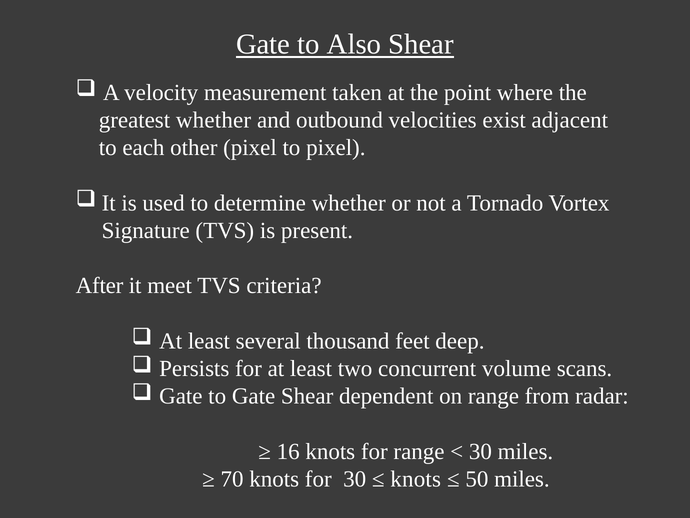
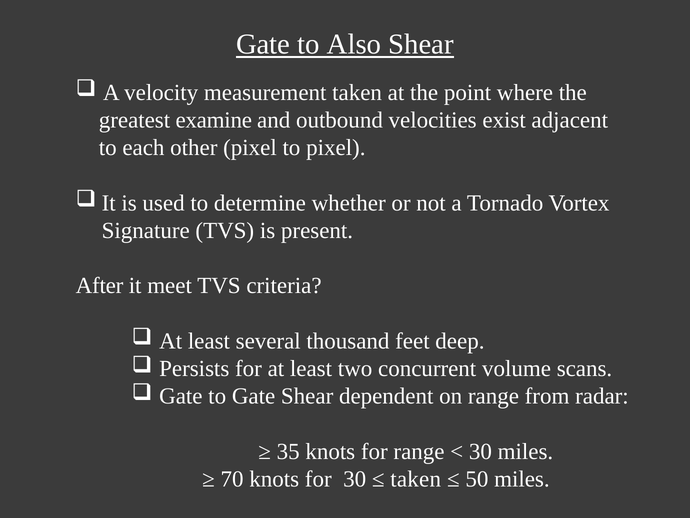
greatest whether: whether -> examine
16: 16 -> 35
knots at (416, 479): knots -> taken
